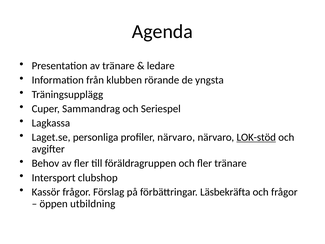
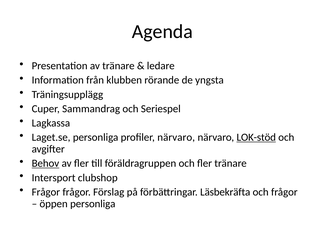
Behov underline: none -> present
Kassör at (46, 192): Kassör -> Frågor
öppen utbildning: utbildning -> personliga
